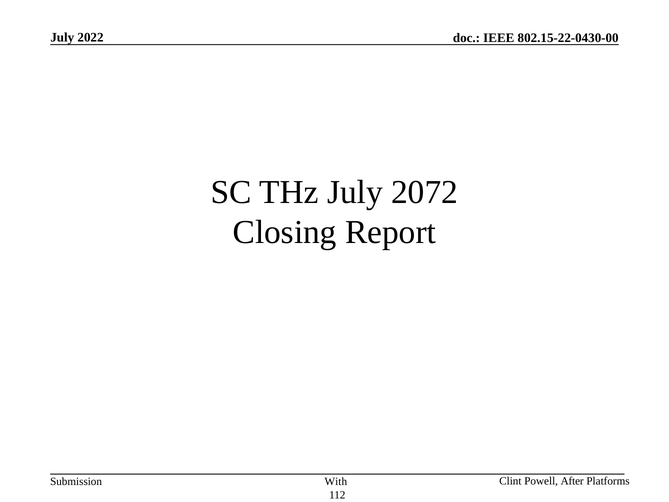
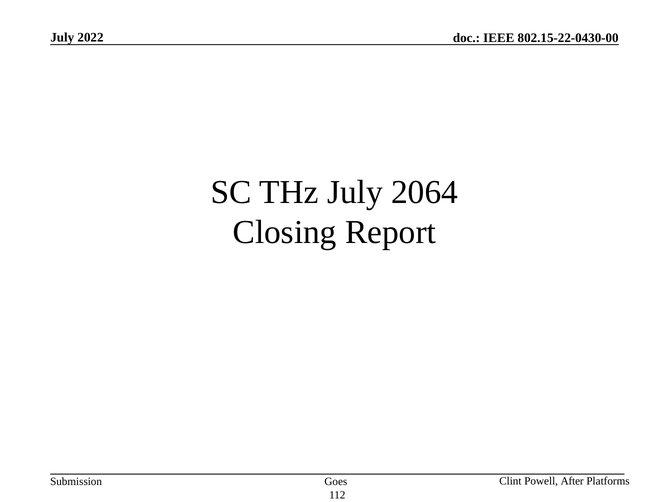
2072: 2072 -> 2064
With: With -> Goes
